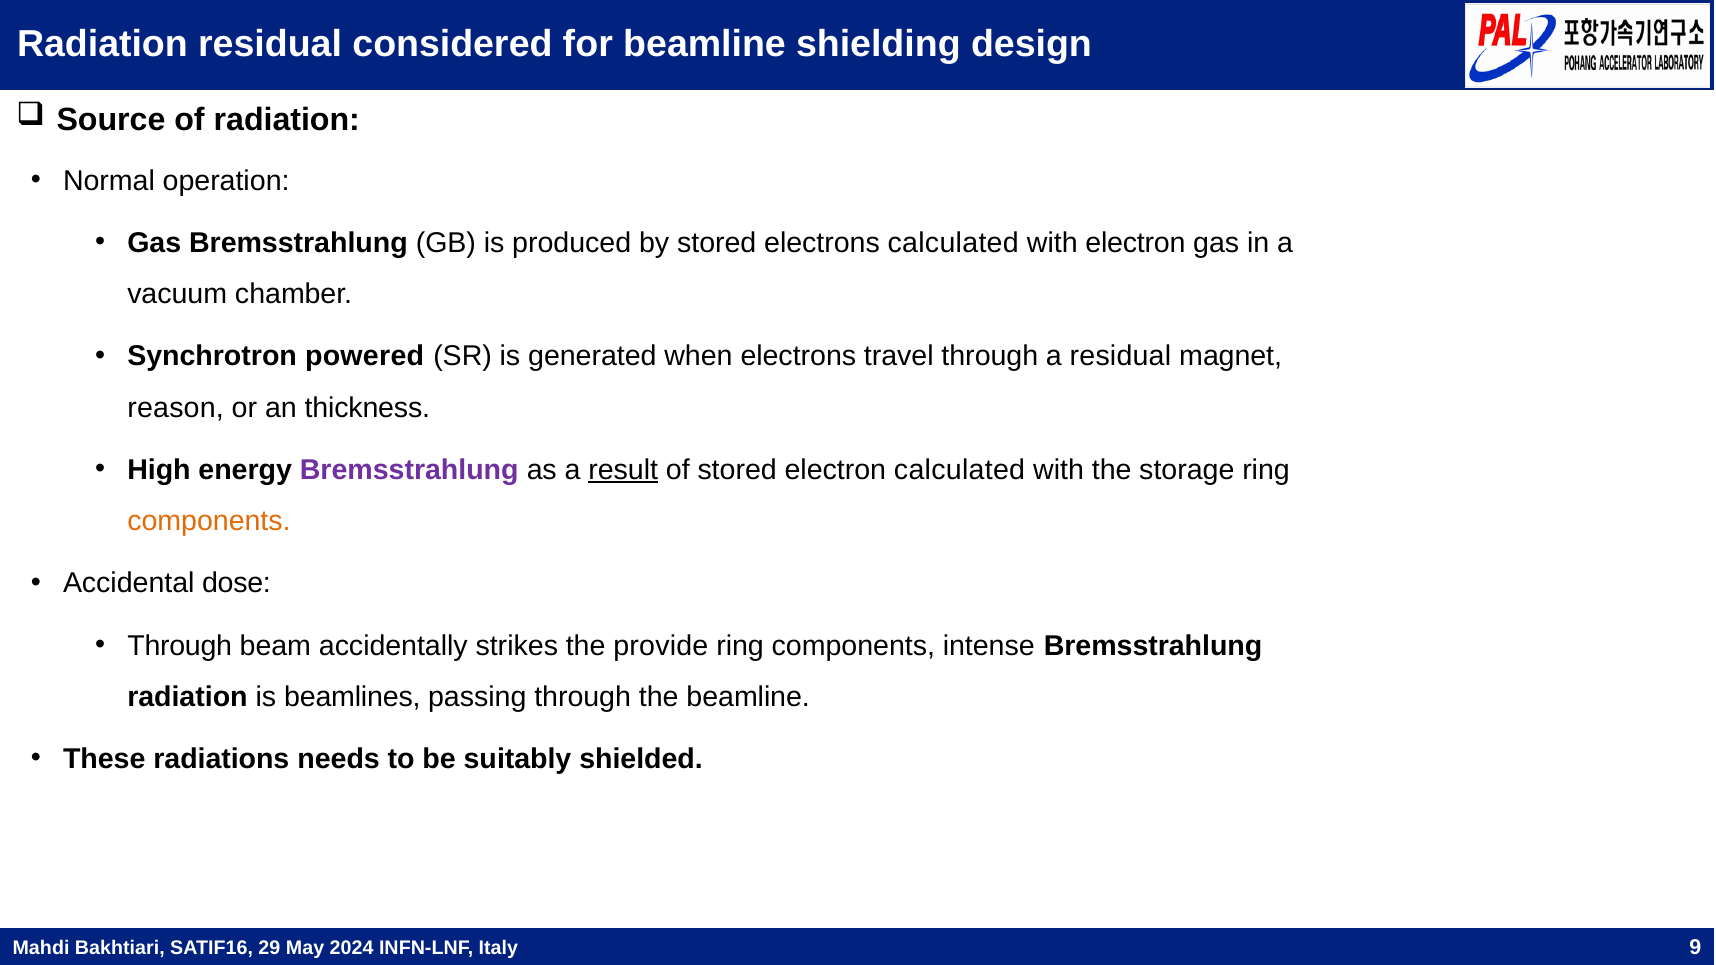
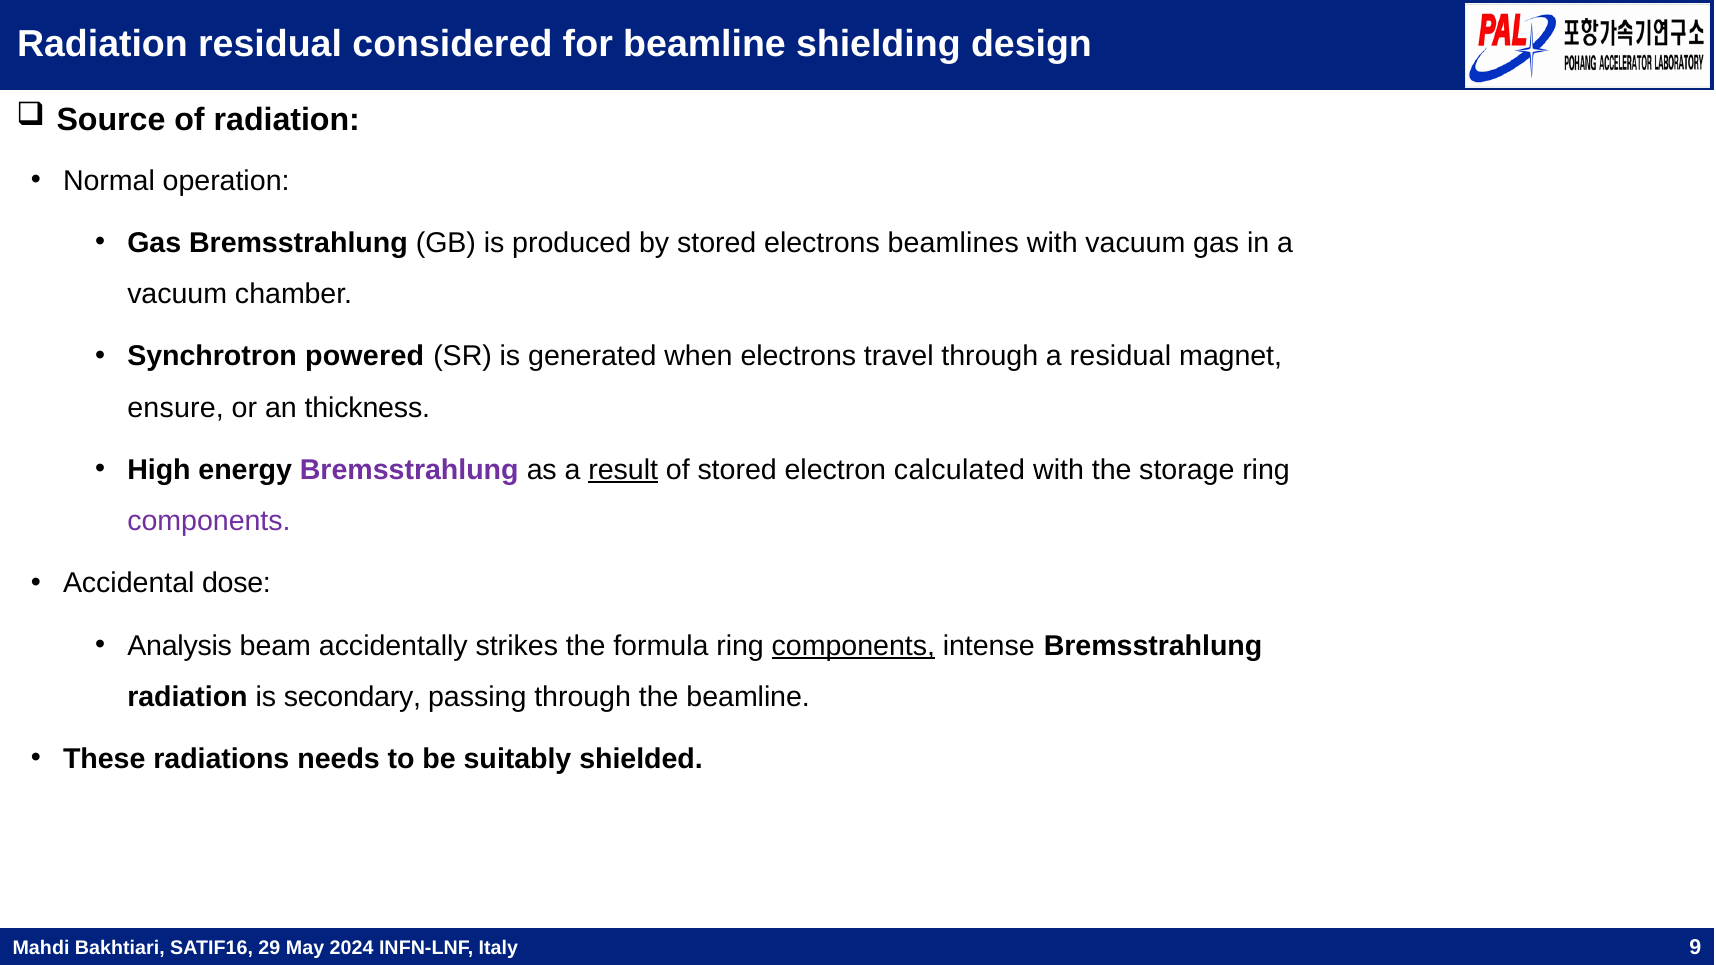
electrons calculated: calculated -> beamlines
with electron: electron -> vacuum
reason: reason -> ensure
components at (209, 521) colour: orange -> purple
Through at (180, 646): Through -> Analysis
provide: provide -> formula
components at (853, 646) underline: none -> present
beamlines: beamlines -> secondary
